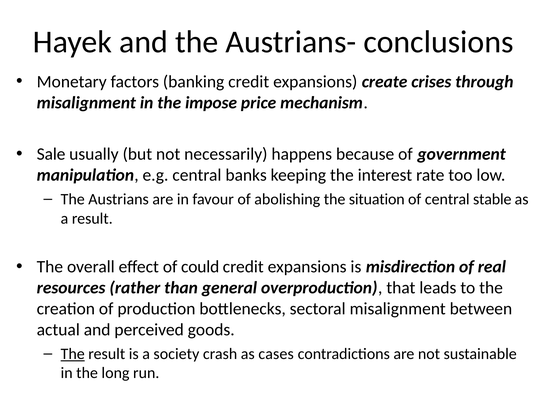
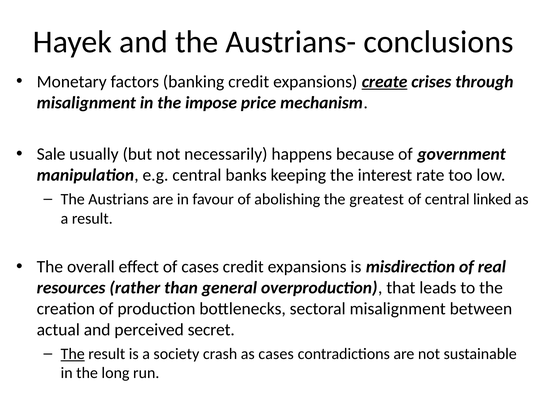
create underline: none -> present
situation: situation -> greatest
stable: stable -> linked
of could: could -> cases
goods: goods -> secret
